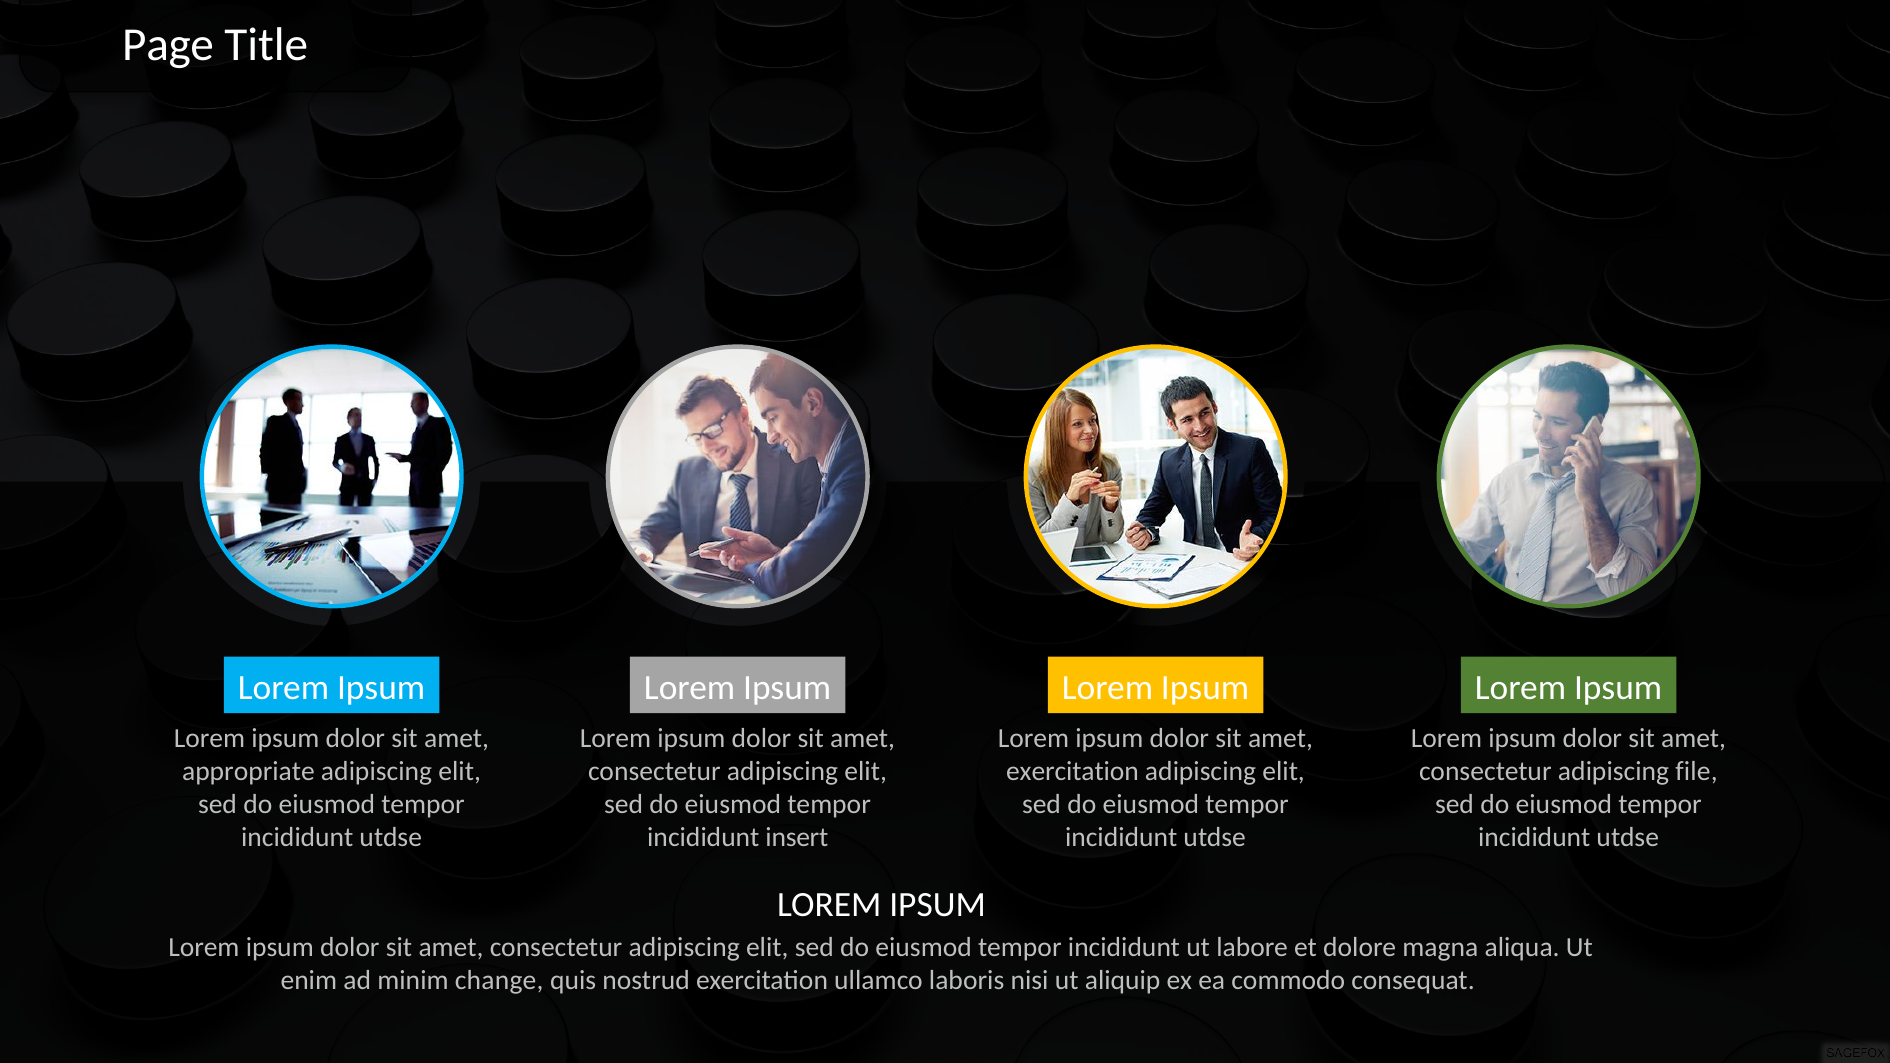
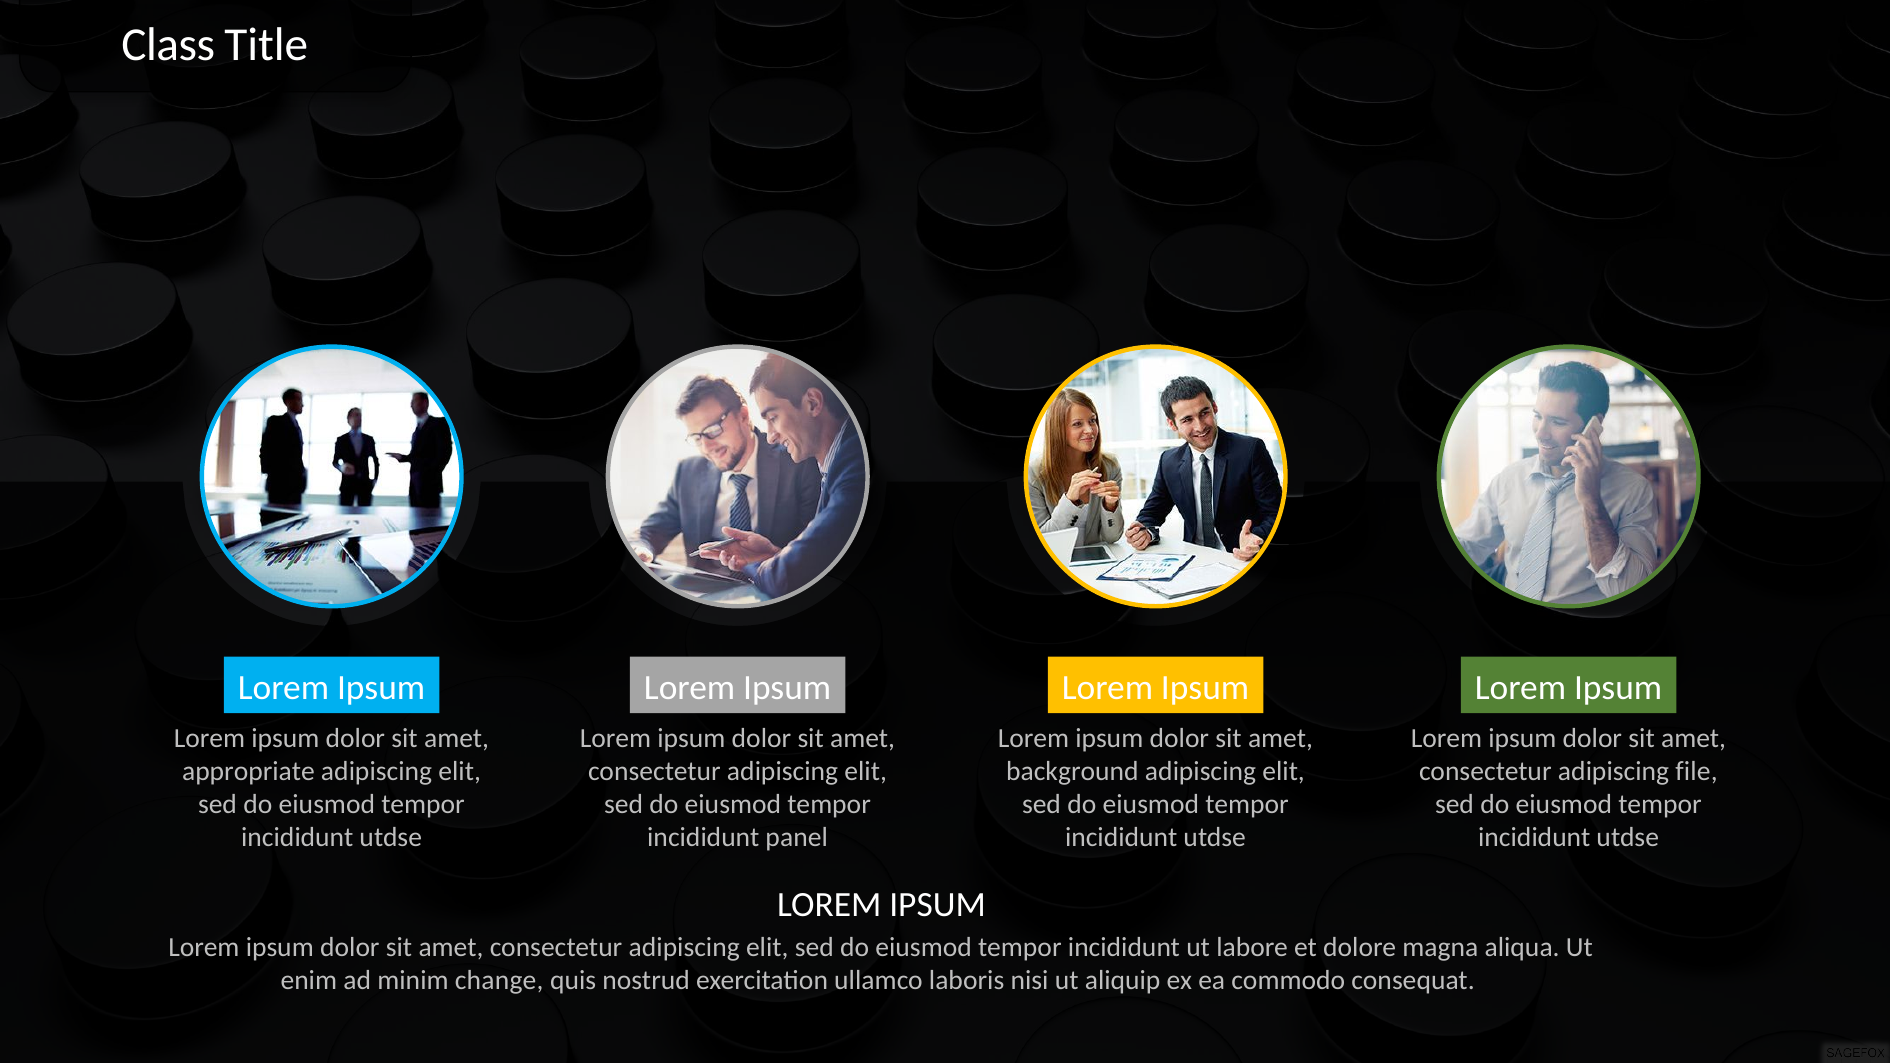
Page: Page -> Class
exercitation at (1072, 771): exercitation -> background
insert: insert -> panel
